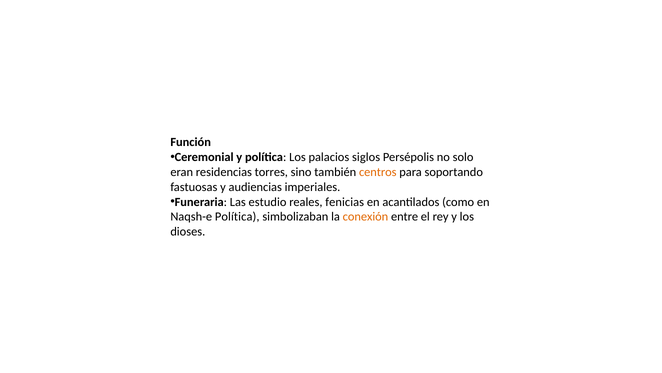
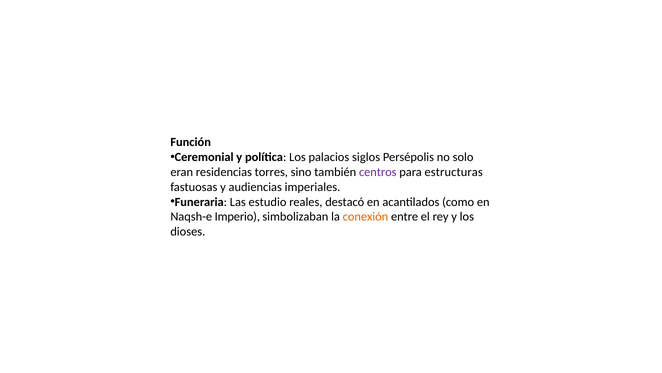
centros colour: orange -> purple
soportando: soportando -> estructuras
fenicias: fenicias -> destacó
Naqsh-e Política: Política -> Imperio
